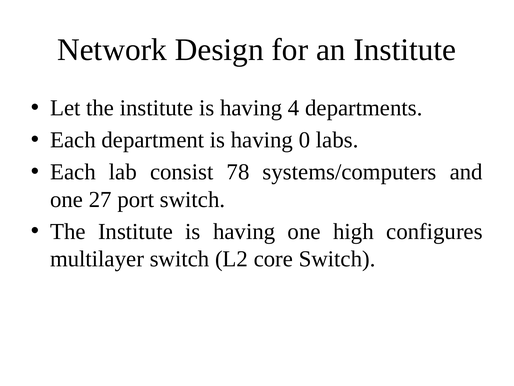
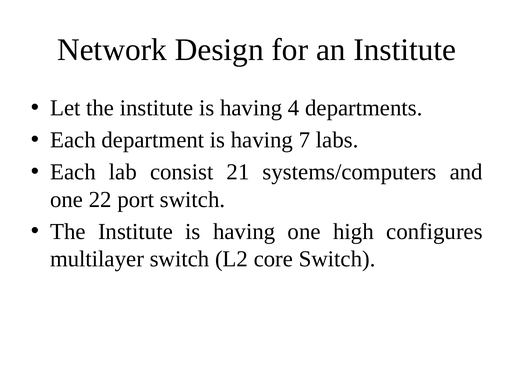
0: 0 -> 7
78: 78 -> 21
27: 27 -> 22
